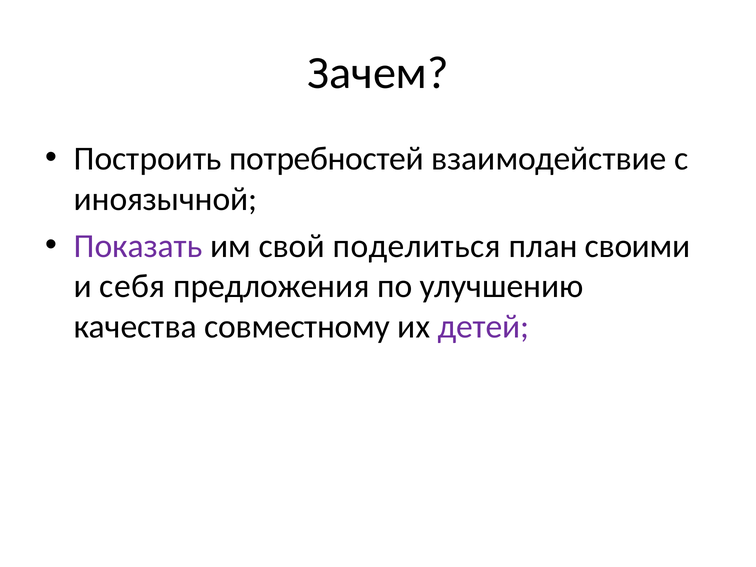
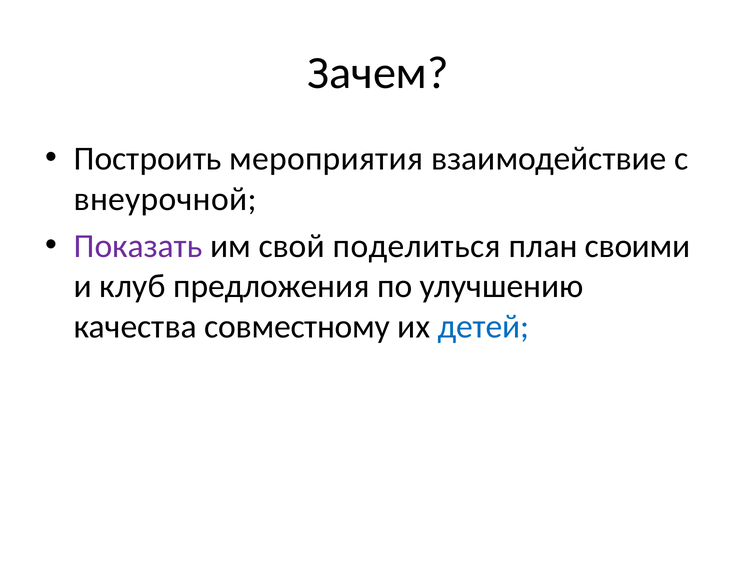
потребностей: потребностей -> мероприятия
иноязычной: иноязычной -> внеурочной
себя: себя -> клуб
детей colour: purple -> blue
